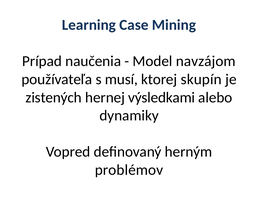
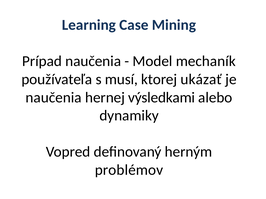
navzájom: navzájom -> mechaník
skupín: skupín -> ukázať
zistených at (54, 98): zistených -> naučenia
